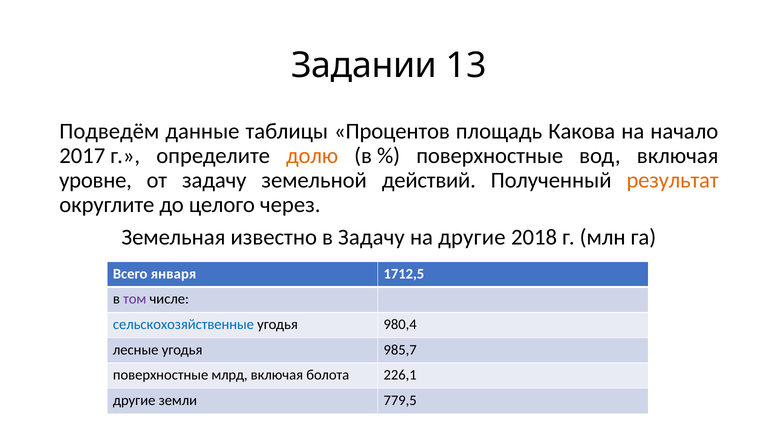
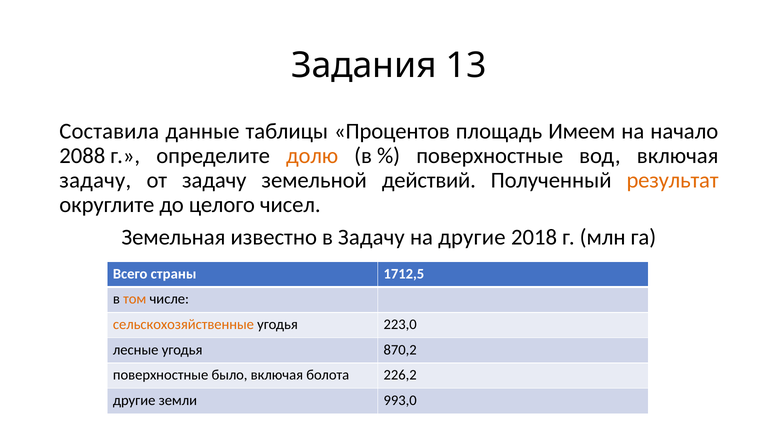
Задании: Задании -> Задания
Подведём: Подведём -> Составила
Какова: Какова -> Имеем
2017: 2017 -> 2088
уровне at (96, 181): уровне -> задачу
через: через -> чисел
января: января -> страны
том colour: purple -> orange
сельскохозяйственные colour: blue -> orange
980,4: 980,4 -> 223,0
985,7: 985,7 -> 870,2
млрд: млрд -> было
226,1: 226,1 -> 226,2
779,5: 779,5 -> 993,0
